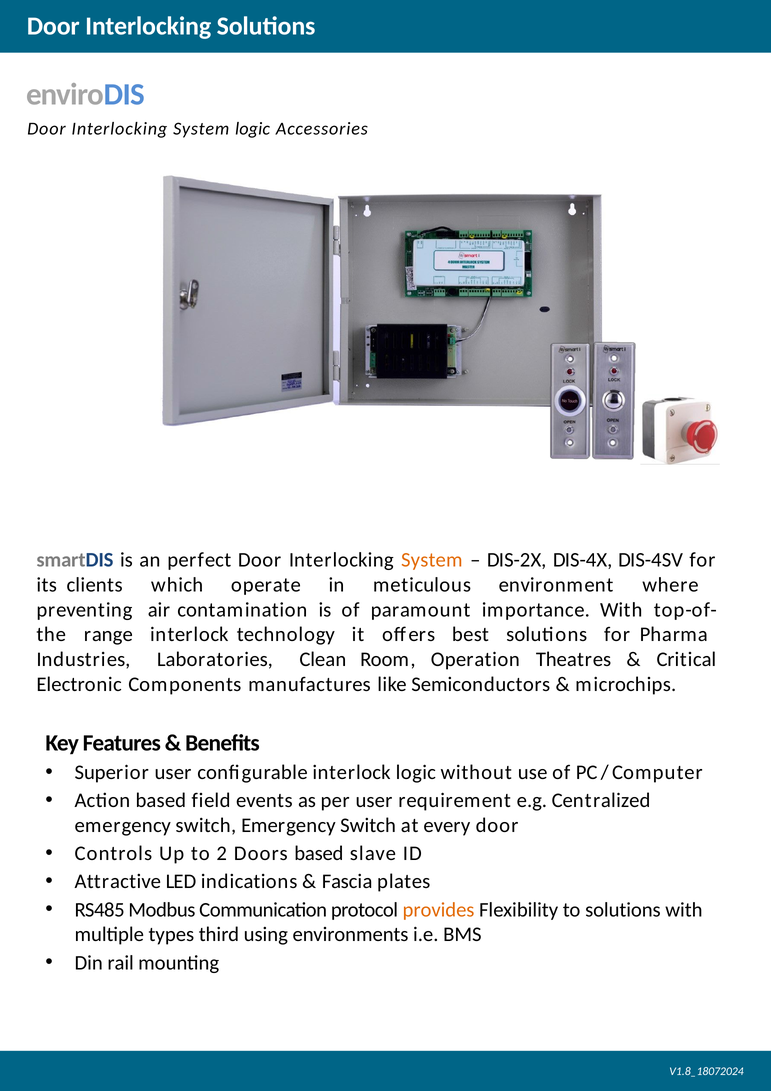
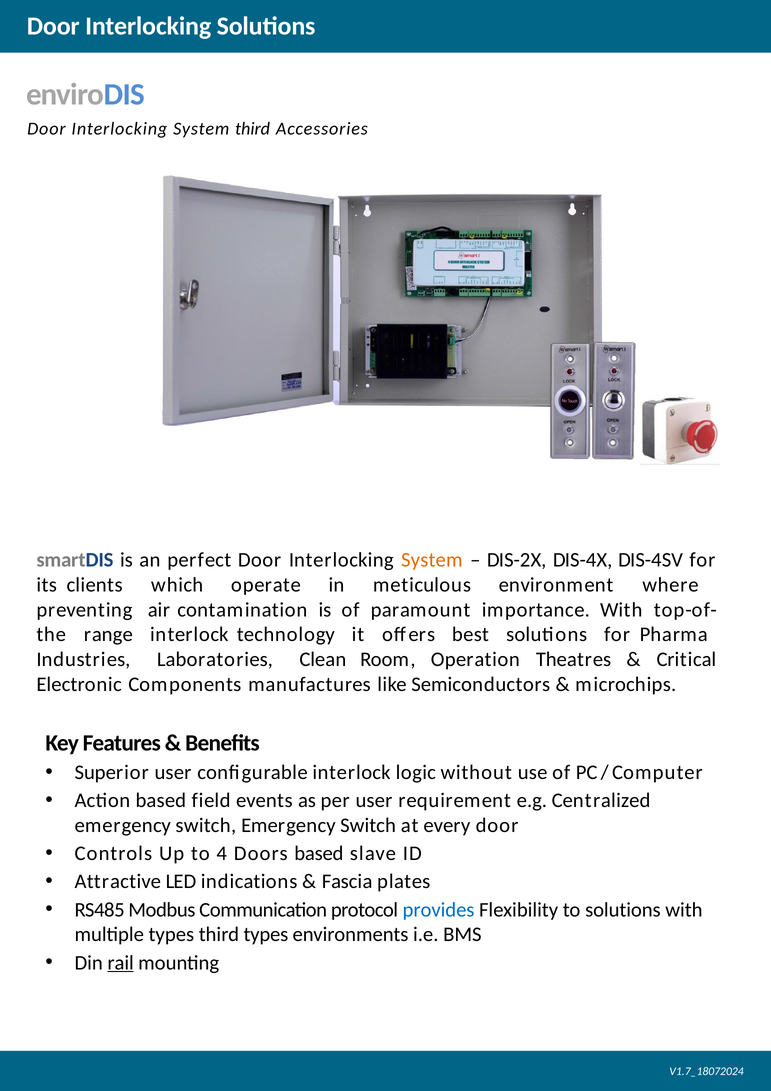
System logic: logic -> third
2: 2 -> 4
provides colour: orange -> blue
third using: using -> types
rail underline: none -> present
V1.8_18072024: V1.8_18072024 -> V1.7_18072024
